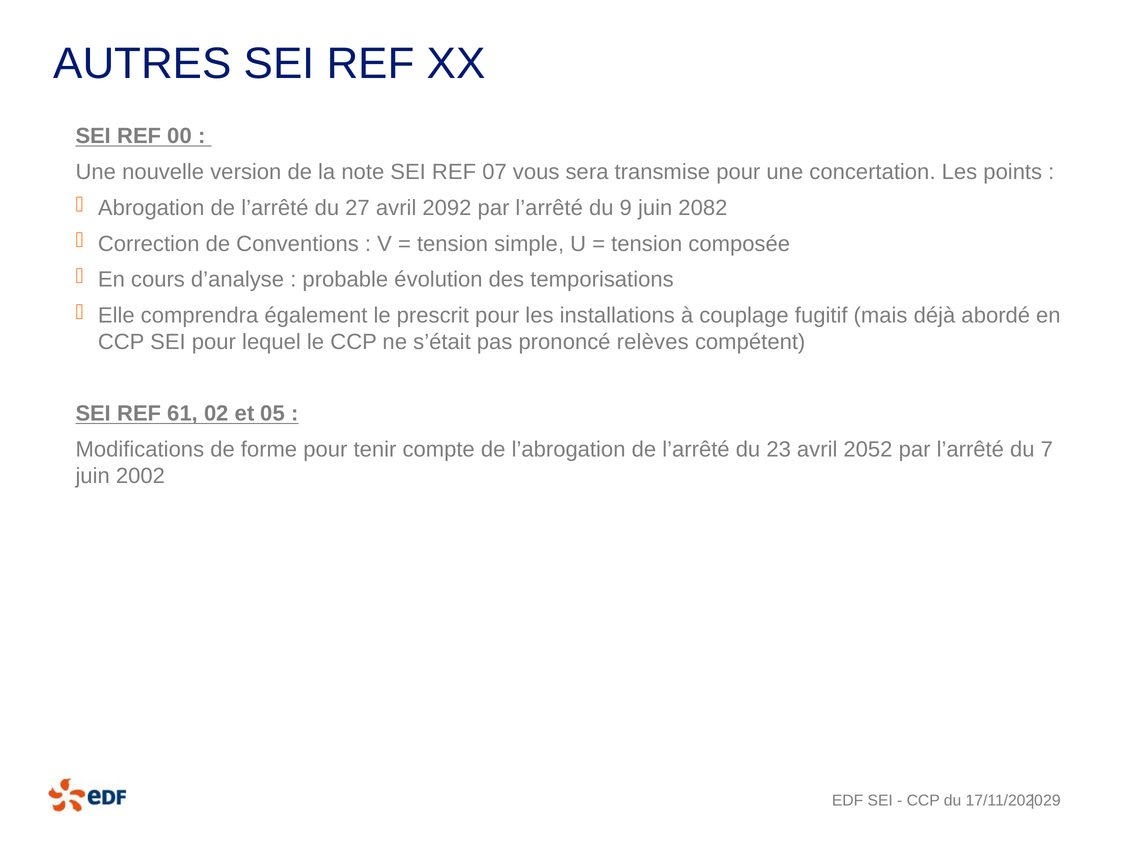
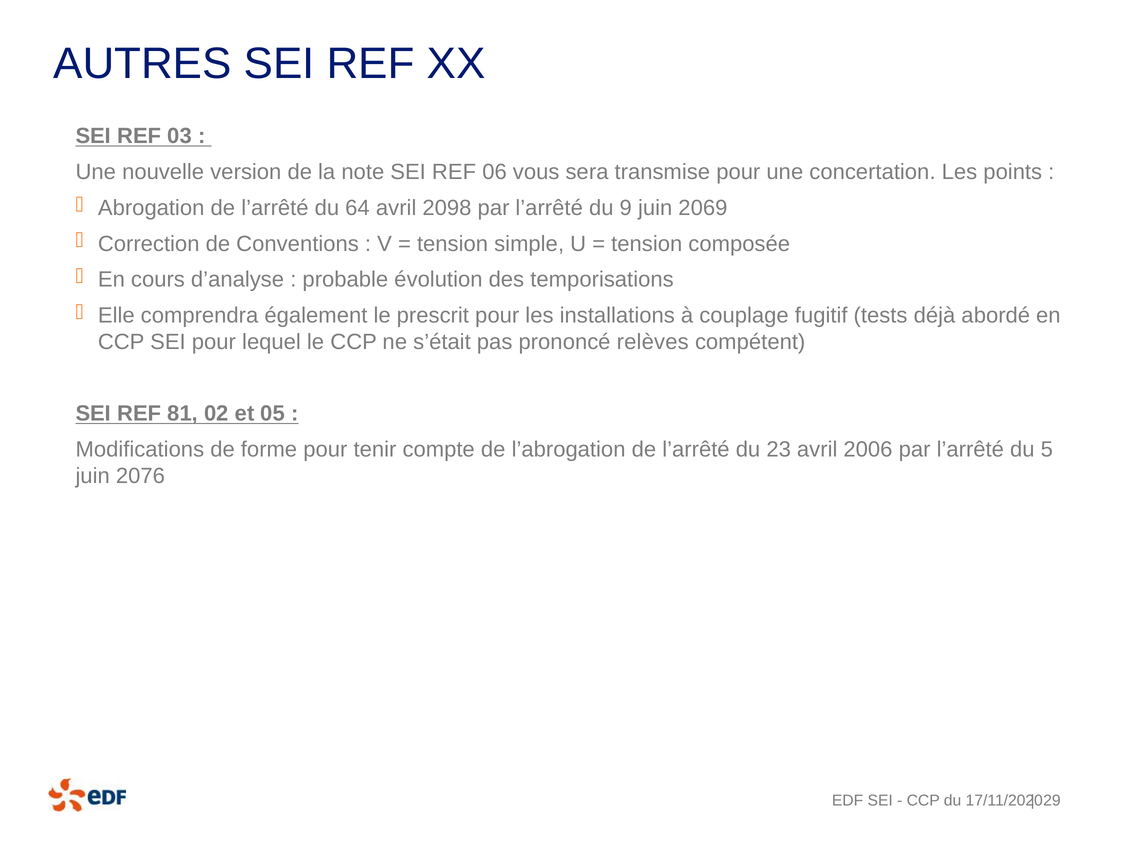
00: 00 -> 03
07: 07 -> 06
27: 27 -> 64
2092: 2092 -> 2098
2082: 2082 -> 2069
mais: mais -> tests
61: 61 -> 81
2052: 2052 -> 2006
7: 7 -> 5
2002: 2002 -> 2076
